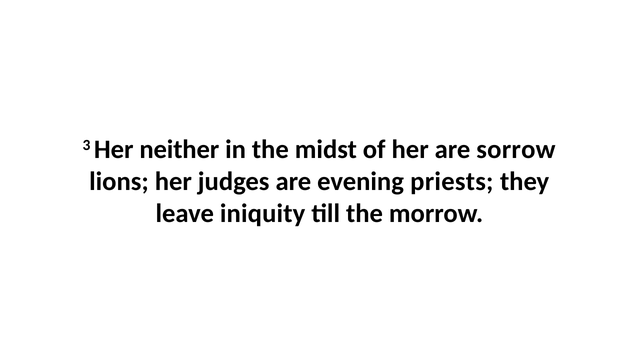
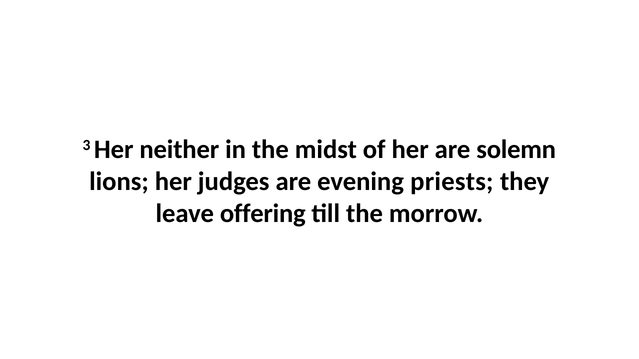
sorrow: sorrow -> solemn
iniquity: iniquity -> offering
